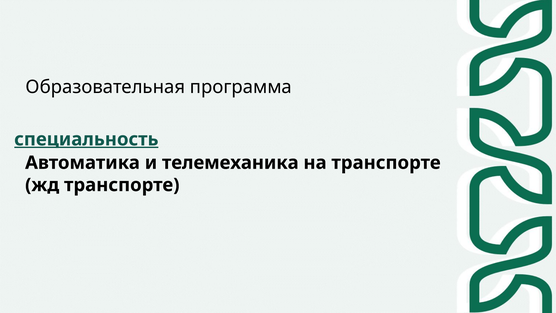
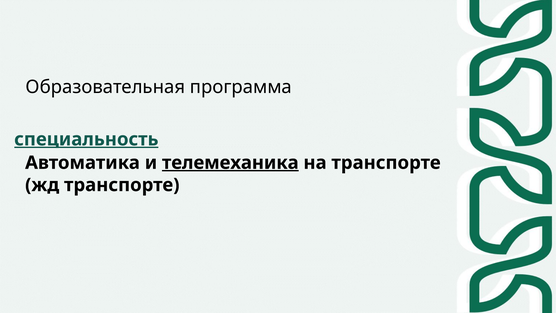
телемеханика underline: none -> present
